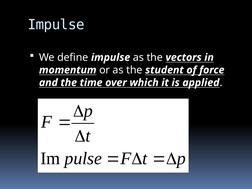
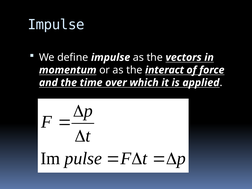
student: student -> interact
